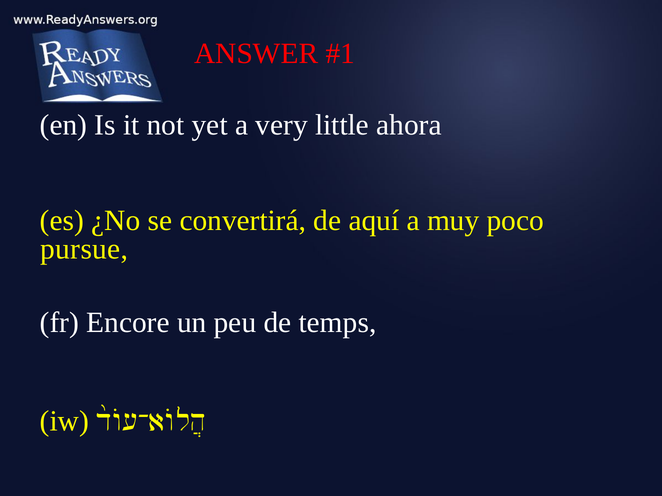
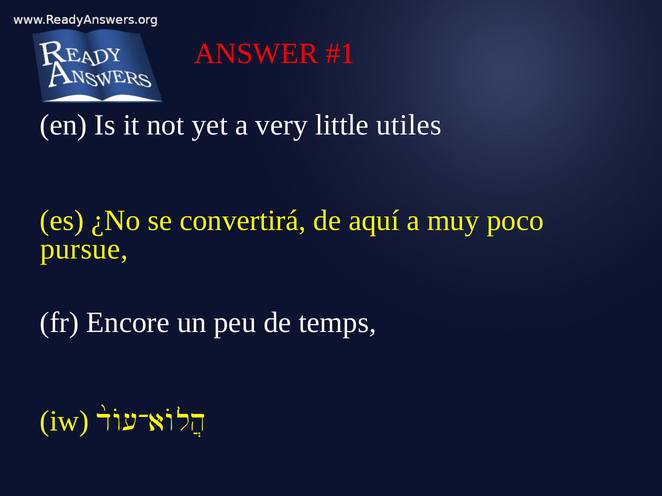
ahora: ahora -> utiles
